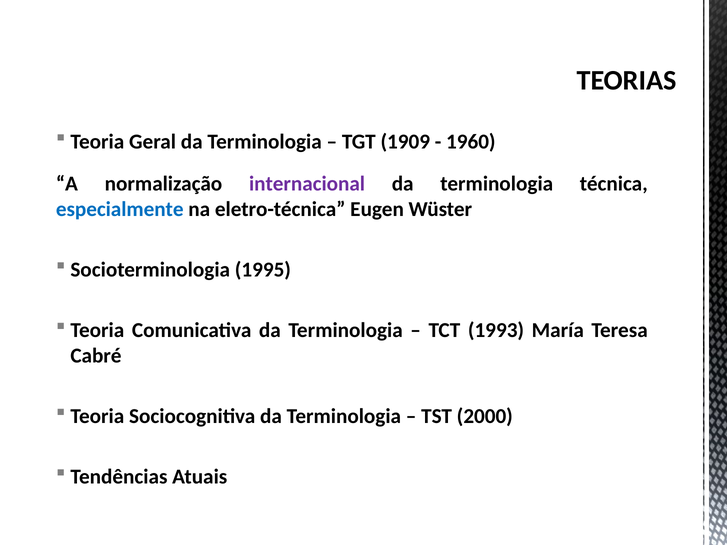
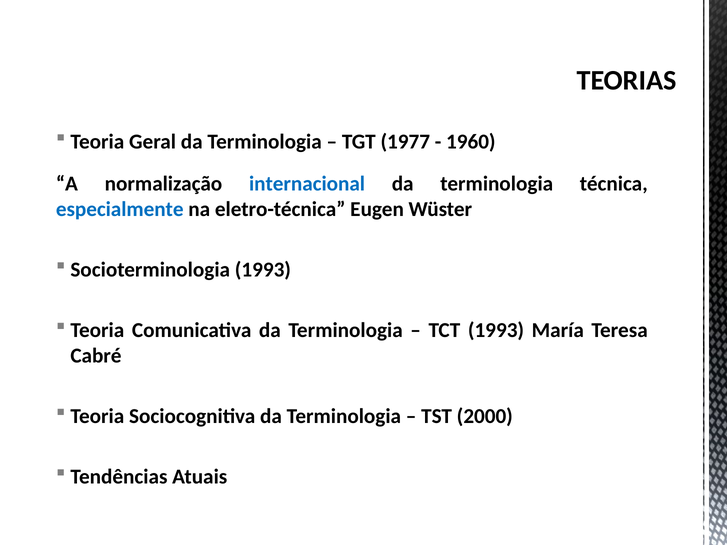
1909: 1909 -> 1977
internacional colour: purple -> blue
Socioterminologia 1995: 1995 -> 1993
